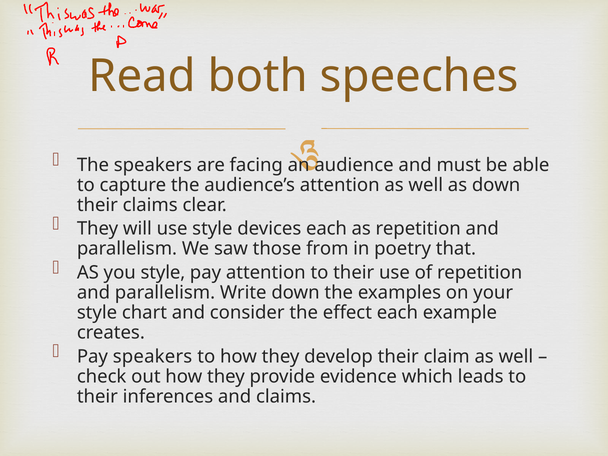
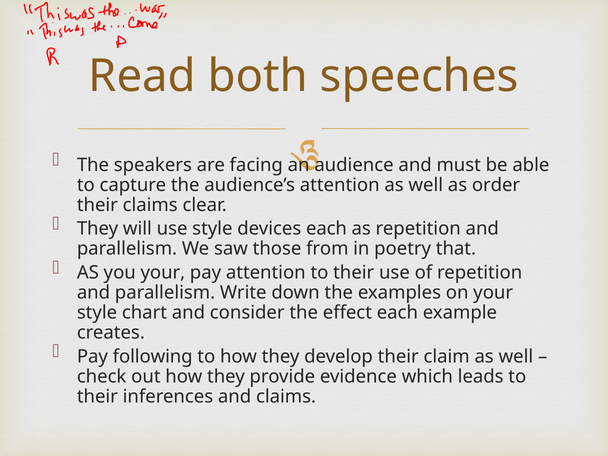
as down: down -> order
you style: style -> your
Pay speakers: speakers -> following
